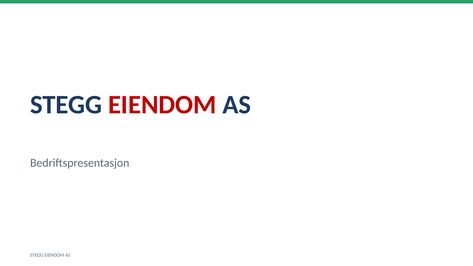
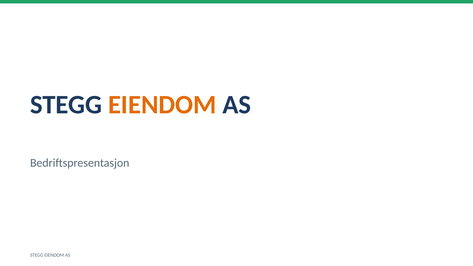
EIENDOM at (162, 105) colour: red -> orange
